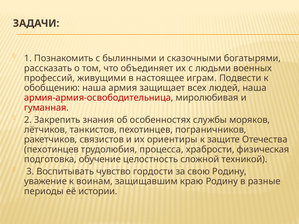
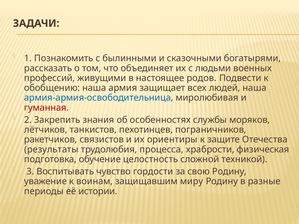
играм: играм -> родов
армия-армия-освободительница colour: red -> blue
пехотинцев at (51, 150): пехотинцев -> результаты
краю: краю -> миру
